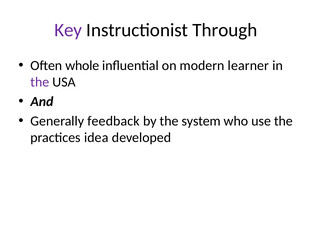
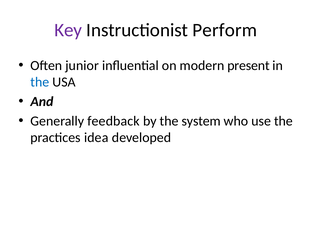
Through: Through -> Perform
whole: whole -> junior
learner: learner -> present
the at (40, 82) colour: purple -> blue
